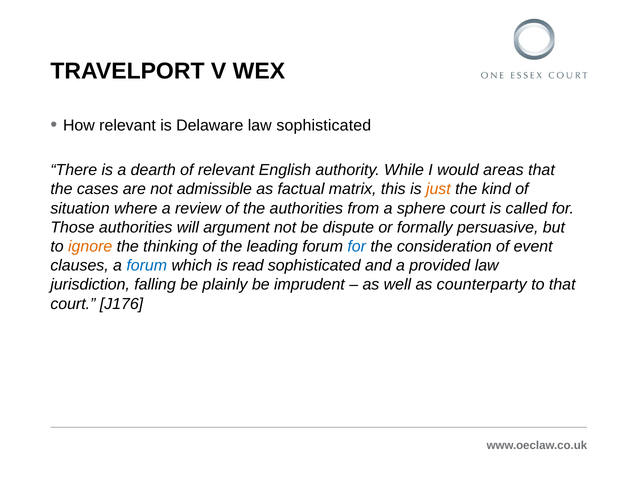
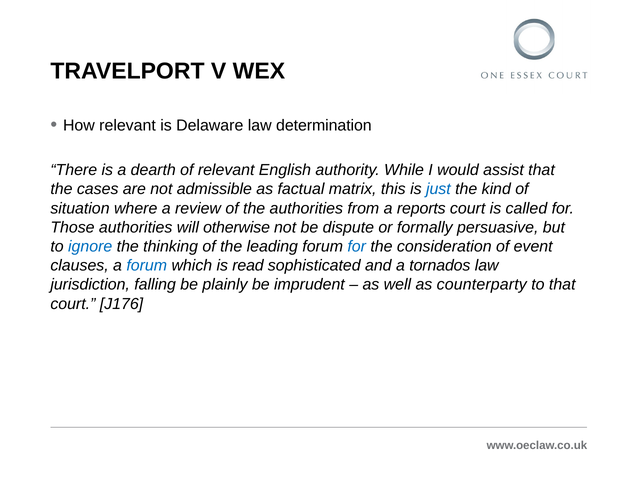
law sophisticated: sophisticated -> determination
areas: areas -> assist
just colour: orange -> blue
sphere: sphere -> reports
argument: argument -> otherwise
ignore colour: orange -> blue
provided: provided -> tornados
